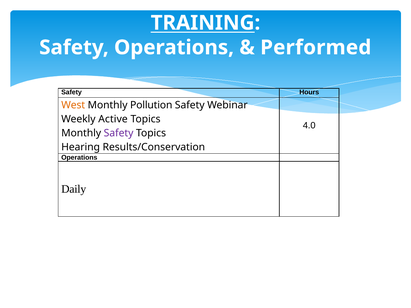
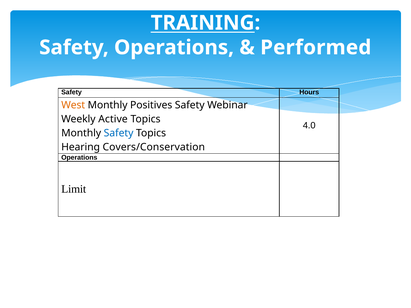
Pollution: Pollution -> Positives
Safety at (119, 133) colour: purple -> blue
Results/Conservation: Results/Conservation -> Covers/Conservation
Daily: Daily -> Limit
